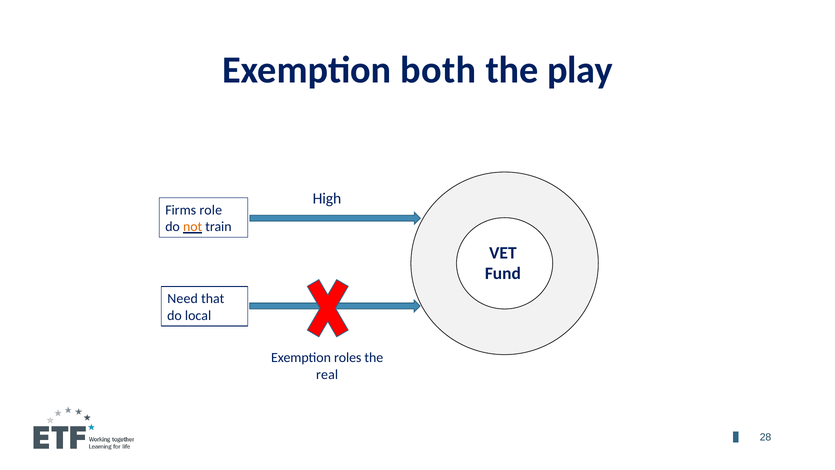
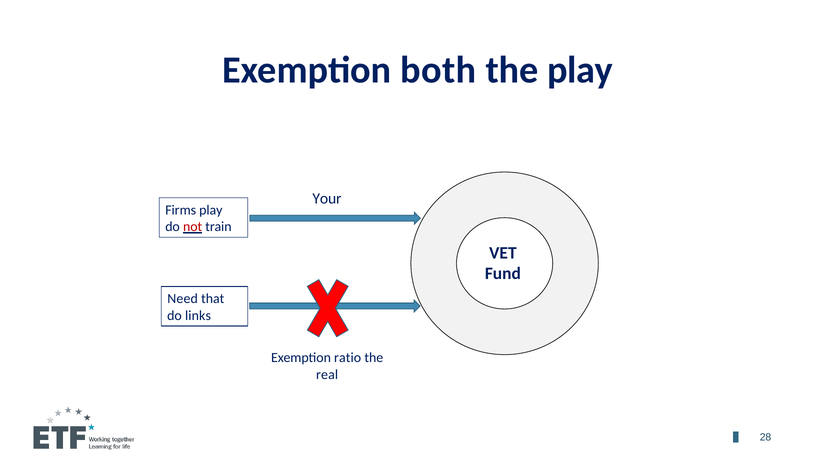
High: High -> Your
Firms role: role -> play
not colour: orange -> red
local: local -> links
roles: roles -> ratio
